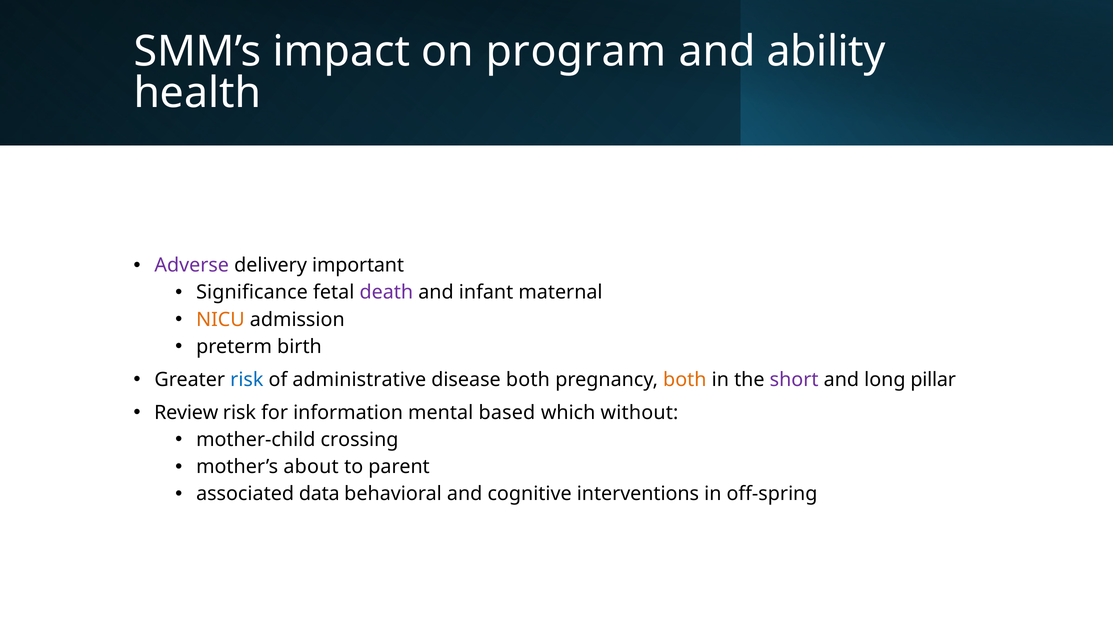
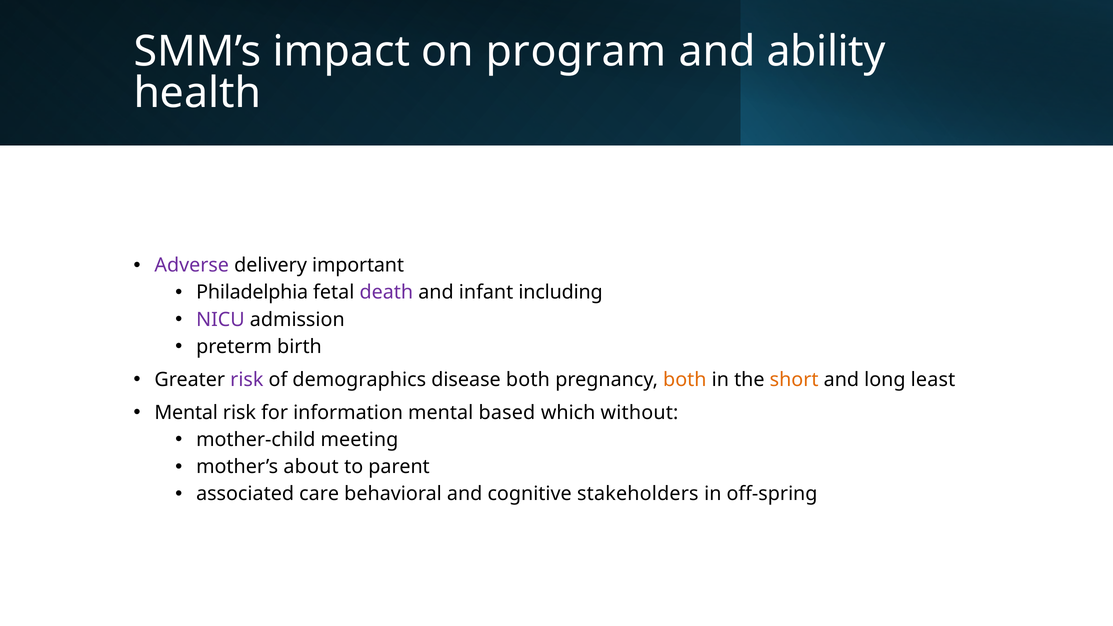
Significance: Significance -> Philadelphia
maternal: maternal -> including
NICU colour: orange -> purple
risk at (247, 380) colour: blue -> purple
administrative: administrative -> demographics
short colour: purple -> orange
pillar: pillar -> least
Review at (186, 413): Review -> Mental
crossing: crossing -> meeting
data: data -> care
interventions: interventions -> stakeholders
